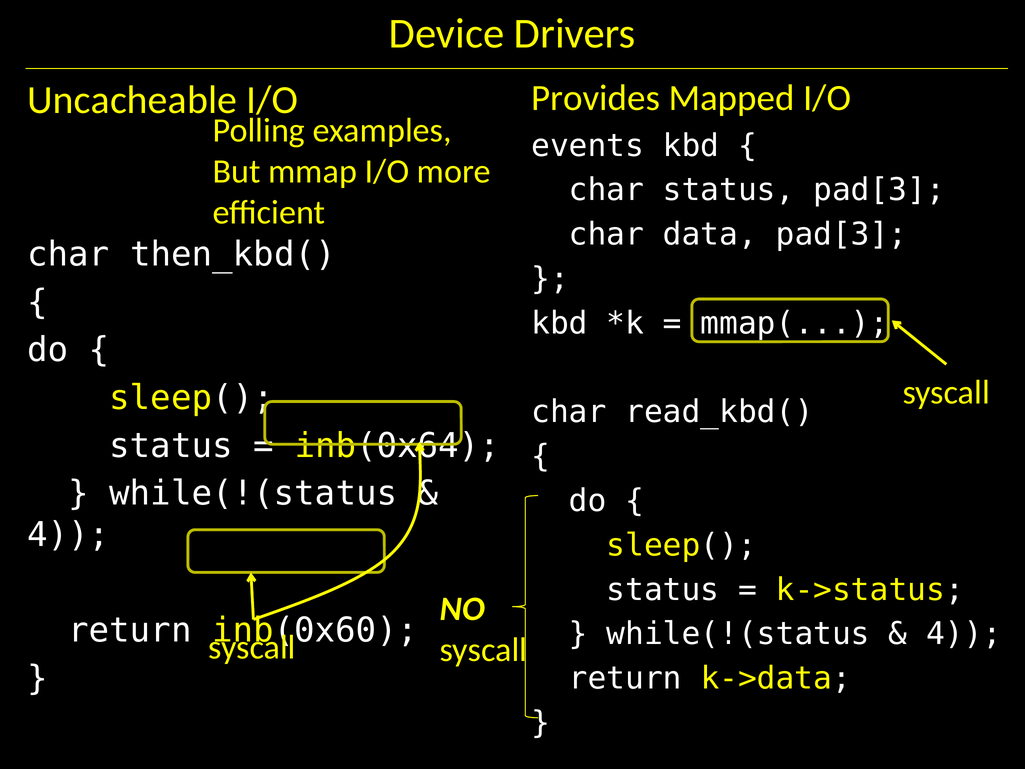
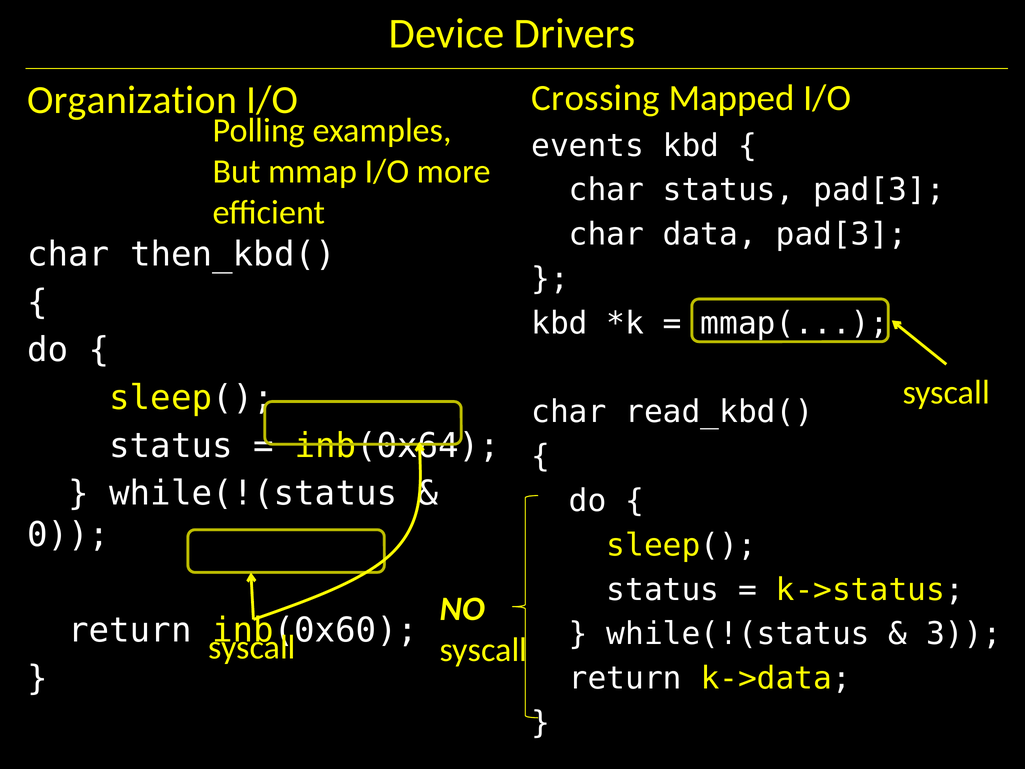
Provides: Provides -> Crossing
Uncacheable: Uncacheable -> Organization
4 at (68, 535): 4 -> 0
4 at (964, 634): 4 -> 3
